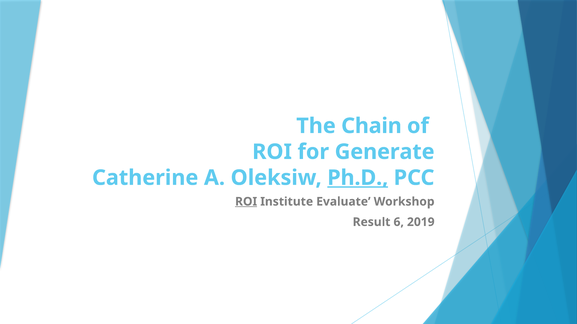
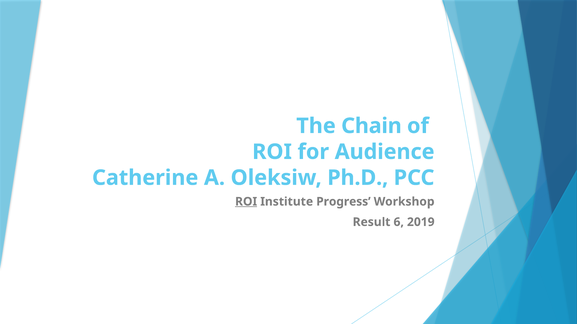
Generate: Generate -> Audience
Ph.D underline: present -> none
Evaluate: Evaluate -> Progress
